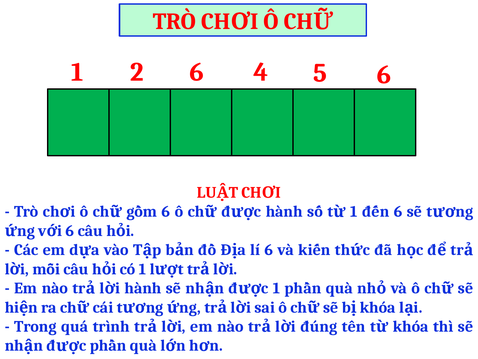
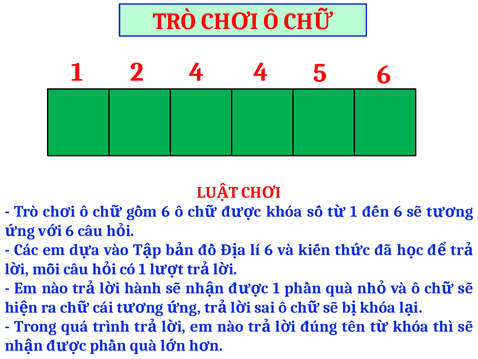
2 6: 6 -> 4
hành at (284, 211): hành -> khóa
